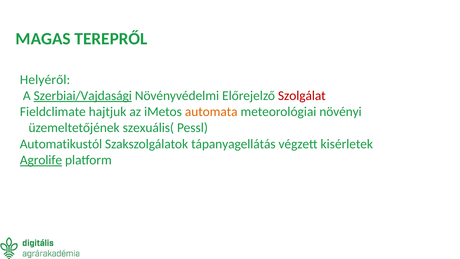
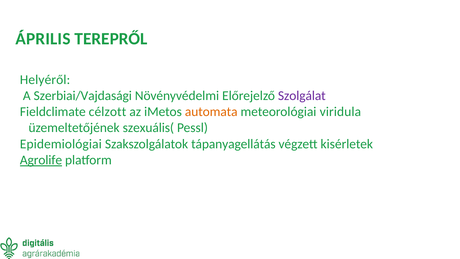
MAGAS: MAGAS -> ÁPRILIS
Szerbiai/Vajdasági underline: present -> none
Szolgálat colour: red -> purple
hajtjuk: hajtjuk -> célzott
növényi: növényi -> viridula
Automatikustól: Automatikustól -> Epidemiológiai
